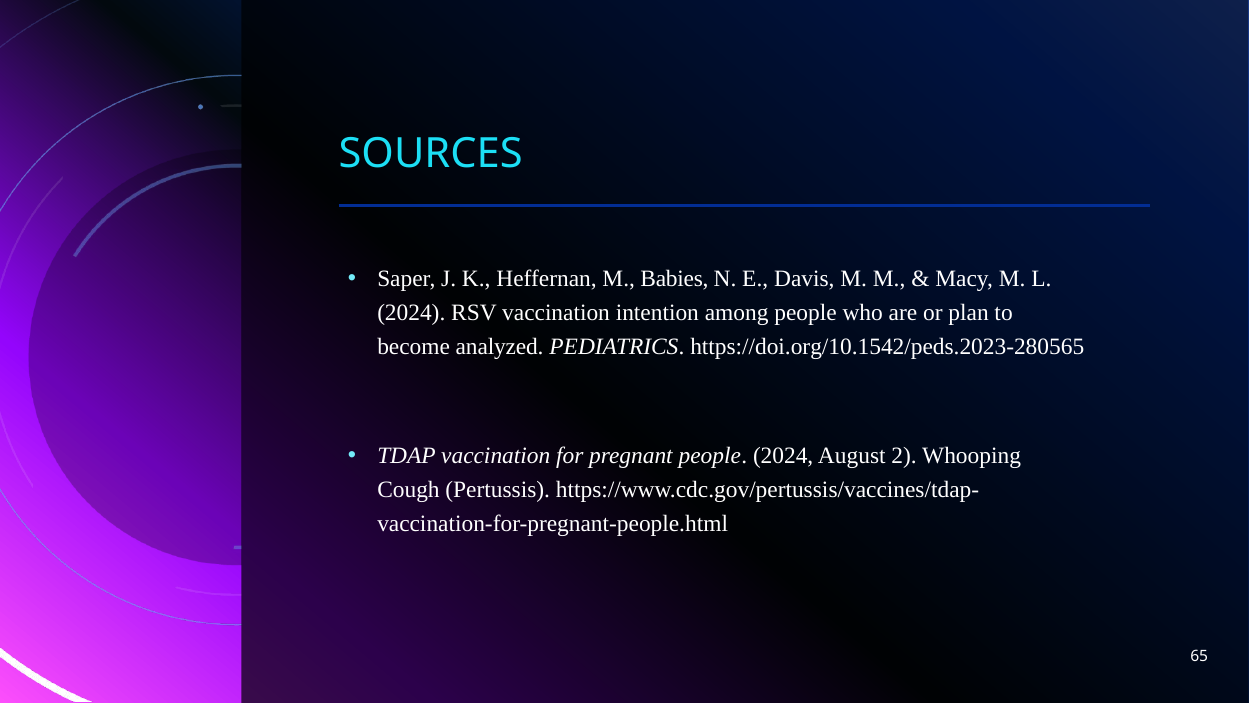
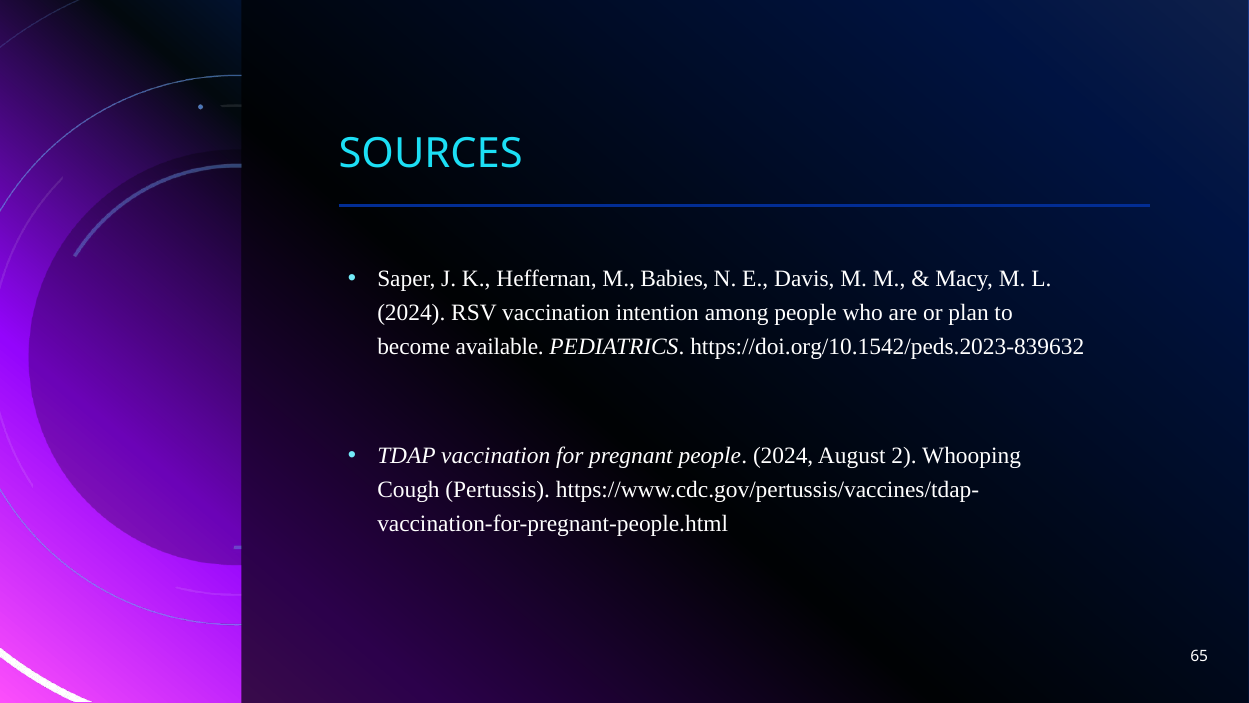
analyzed: analyzed -> available
https://doi.org/10.1542/peds.2023-280565: https://doi.org/10.1542/peds.2023-280565 -> https://doi.org/10.1542/peds.2023-839632
